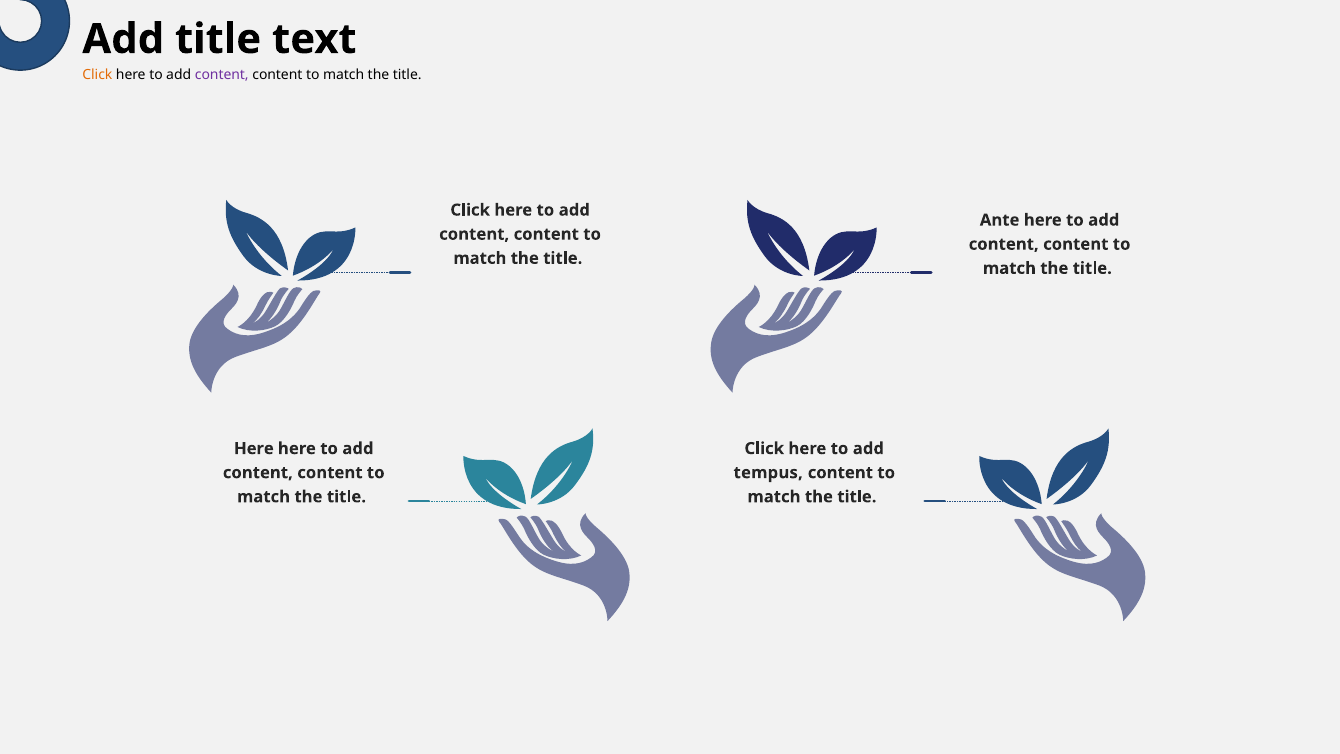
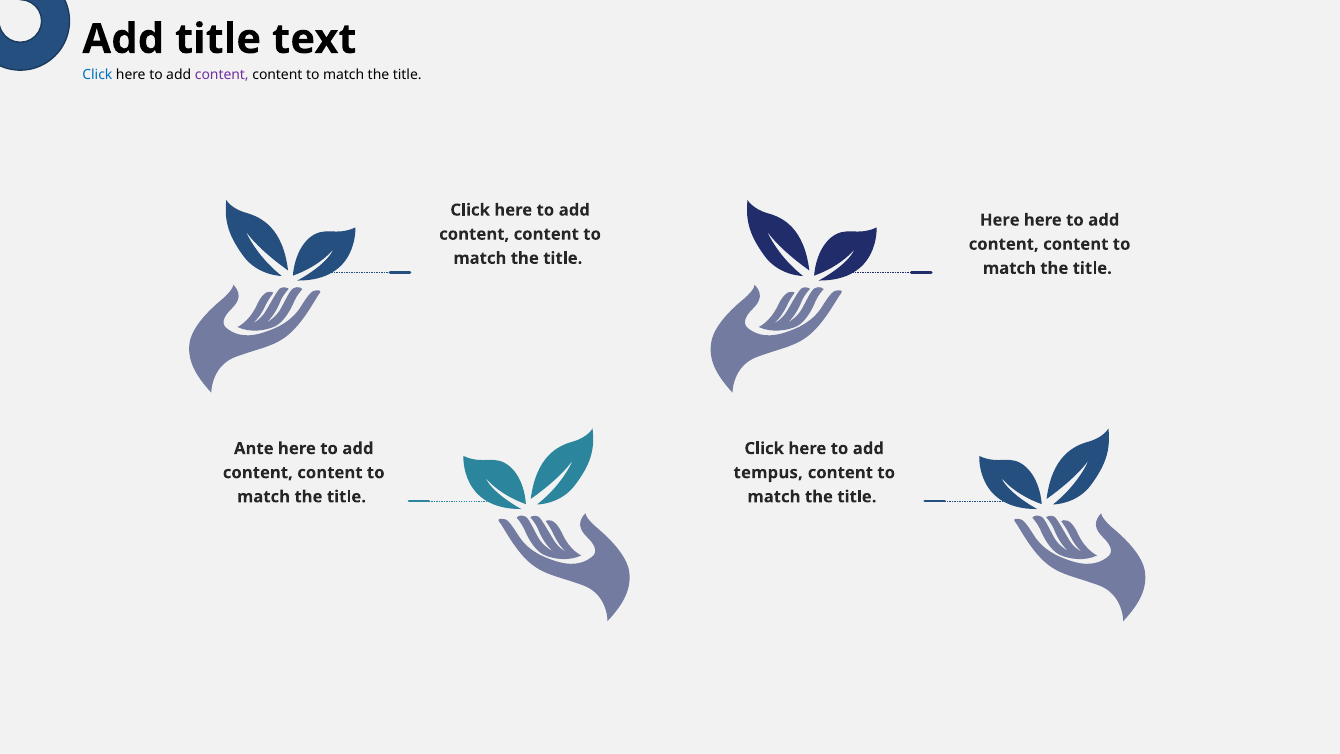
Click at (97, 75) colour: orange -> blue
Ante at (1000, 220): Ante -> Here
Here at (254, 448): Here -> Ante
